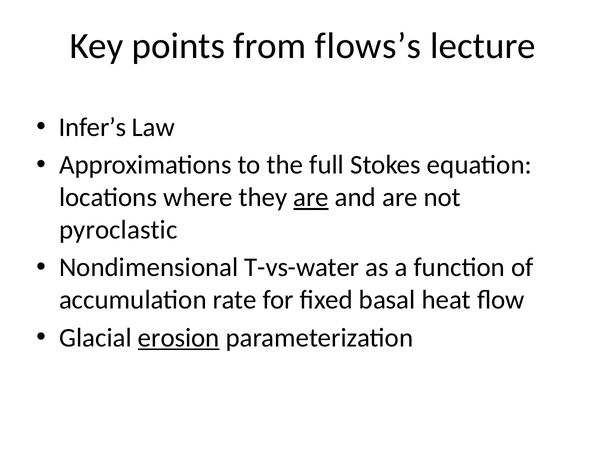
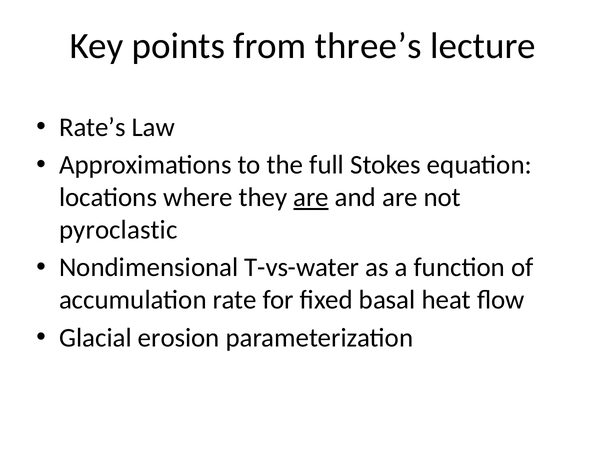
flows’s: flows’s -> three’s
Infer’s: Infer’s -> Rate’s
erosion underline: present -> none
